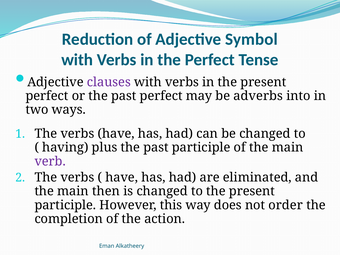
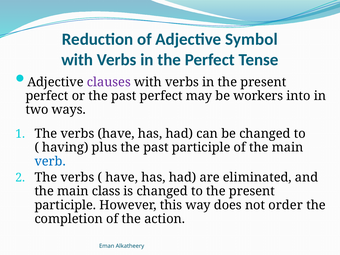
adverbs: adverbs -> workers
verb colour: purple -> blue
then: then -> class
